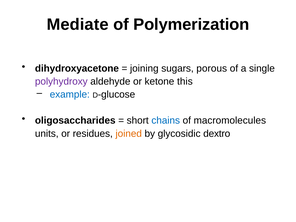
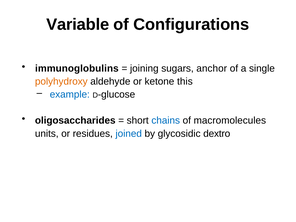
Mediate: Mediate -> Variable
Polymerization: Polymerization -> Configurations
dihydroxyacetone: dihydroxyacetone -> immunoglobulins
porous: porous -> anchor
polyhydroxy colour: purple -> orange
joined colour: orange -> blue
